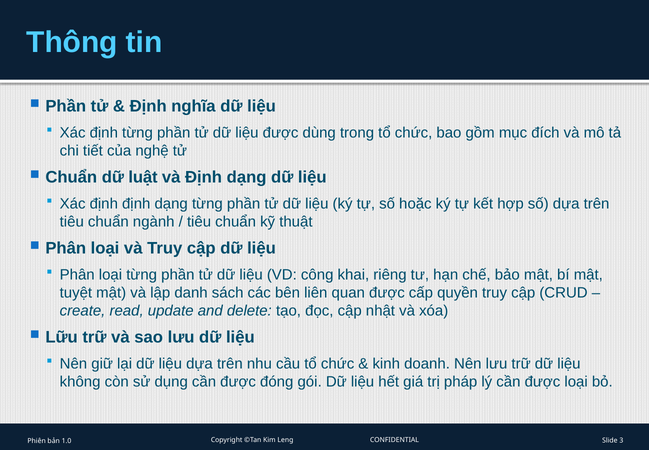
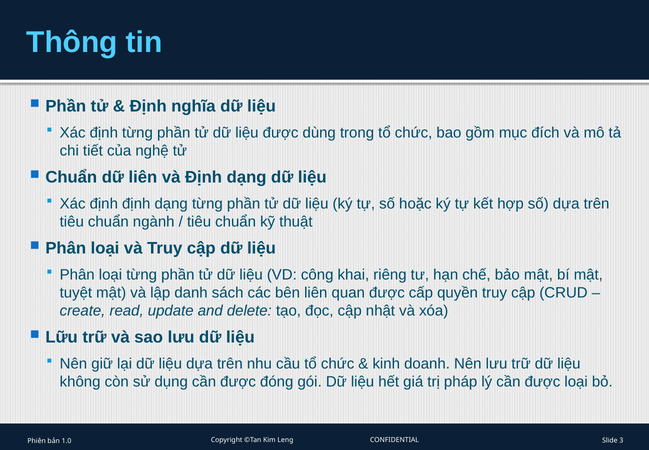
dữ luật: luật -> liên
